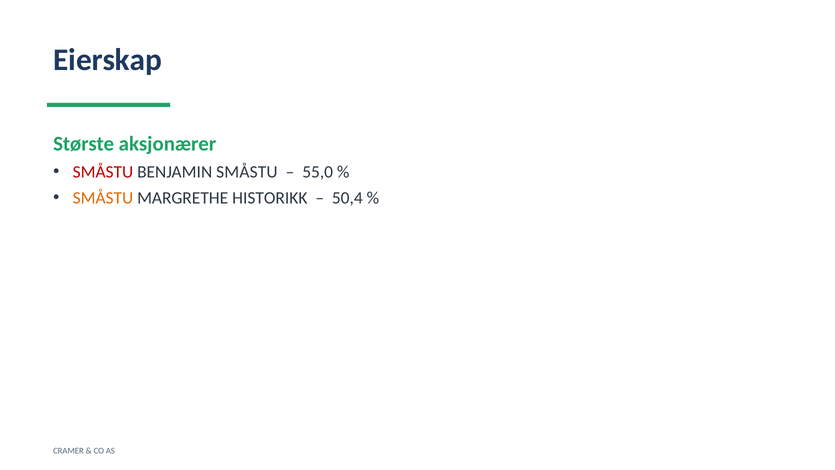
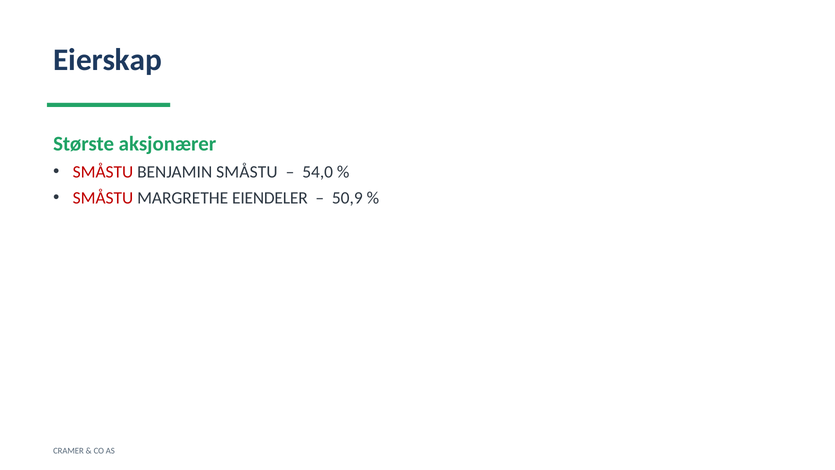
55,0: 55,0 -> 54,0
SMÅSTU at (103, 198) colour: orange -> red
HISTORIKK: HISTORIKK -> EIENDELER
50,4: 50,4 -> 50,9
